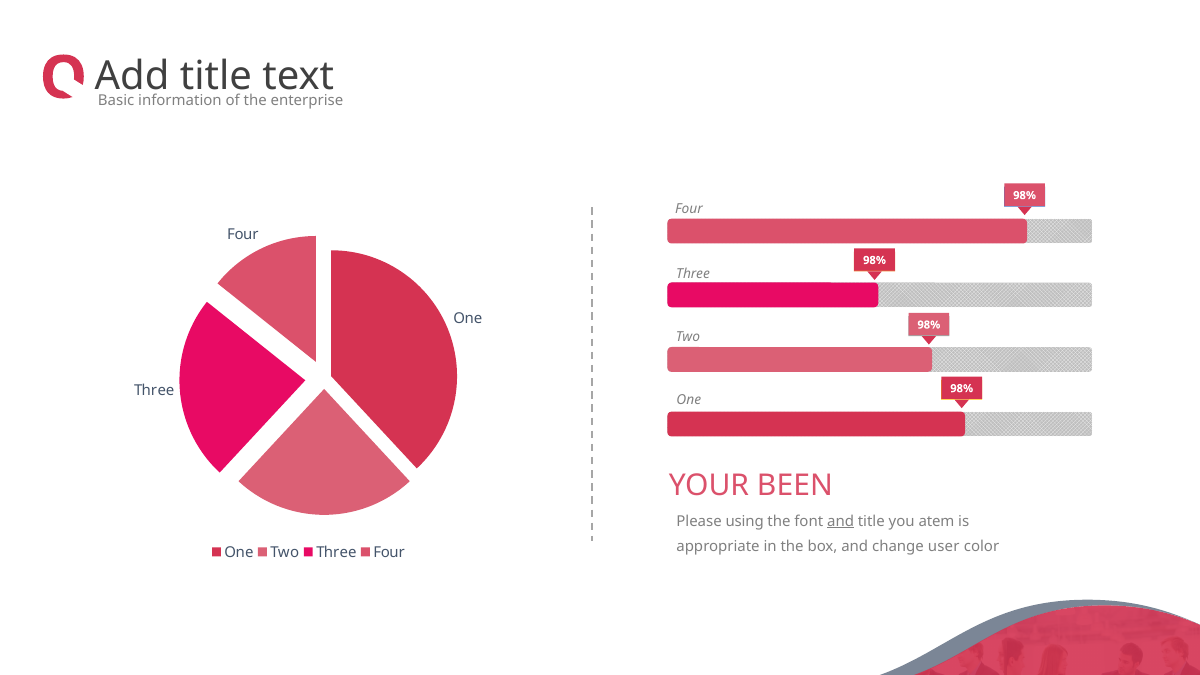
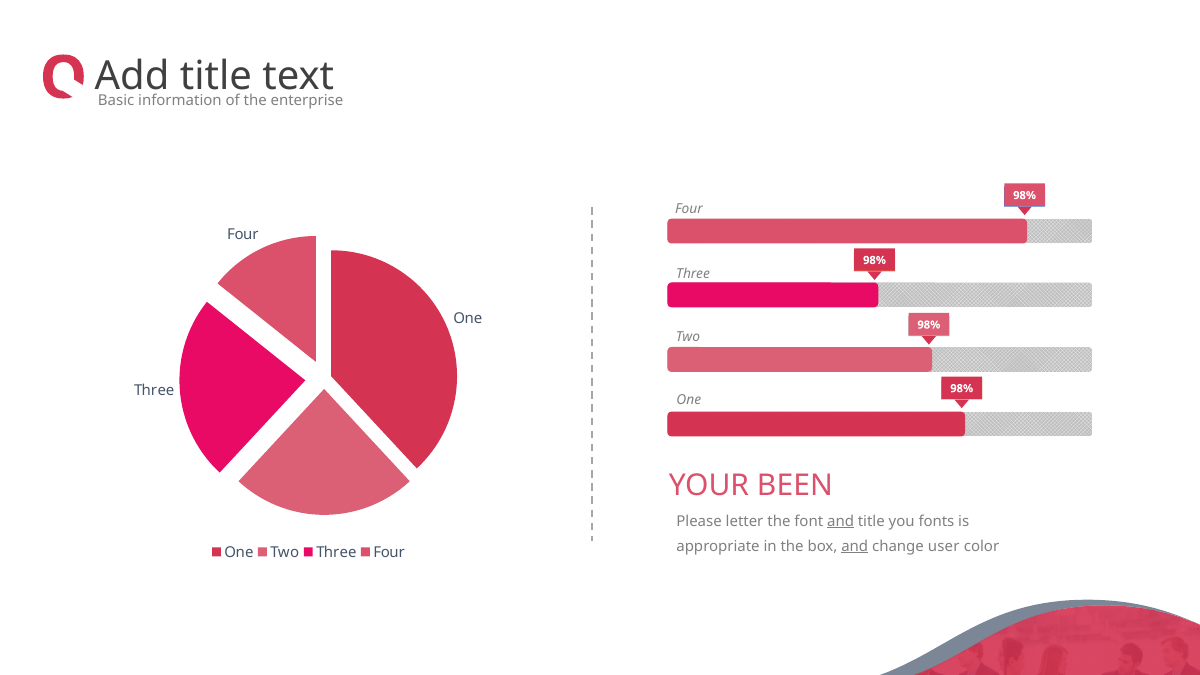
using: using -> letter
atem: atem -> fonts
and at (855, 546) underline: none -> present
